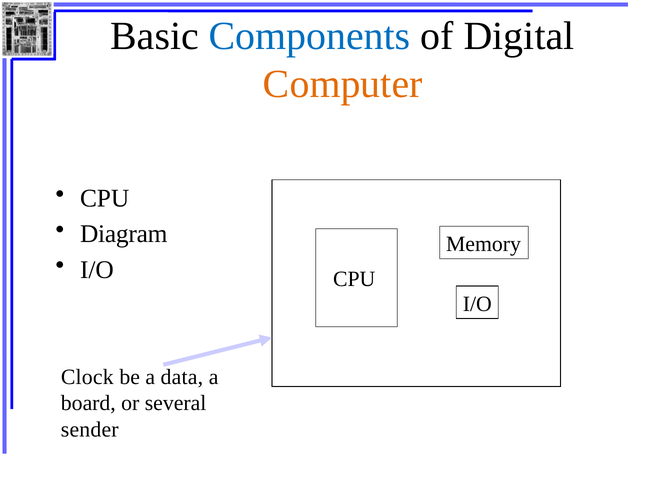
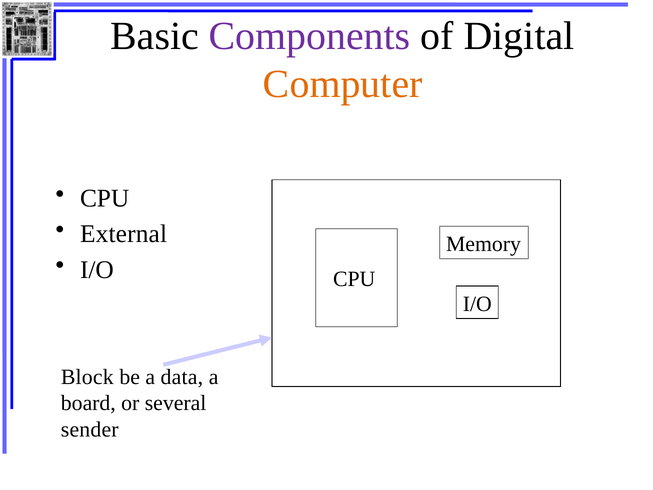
Components colour: blue -> purple
Diagram: Diagram -> External
Clock: Clock -> Block
